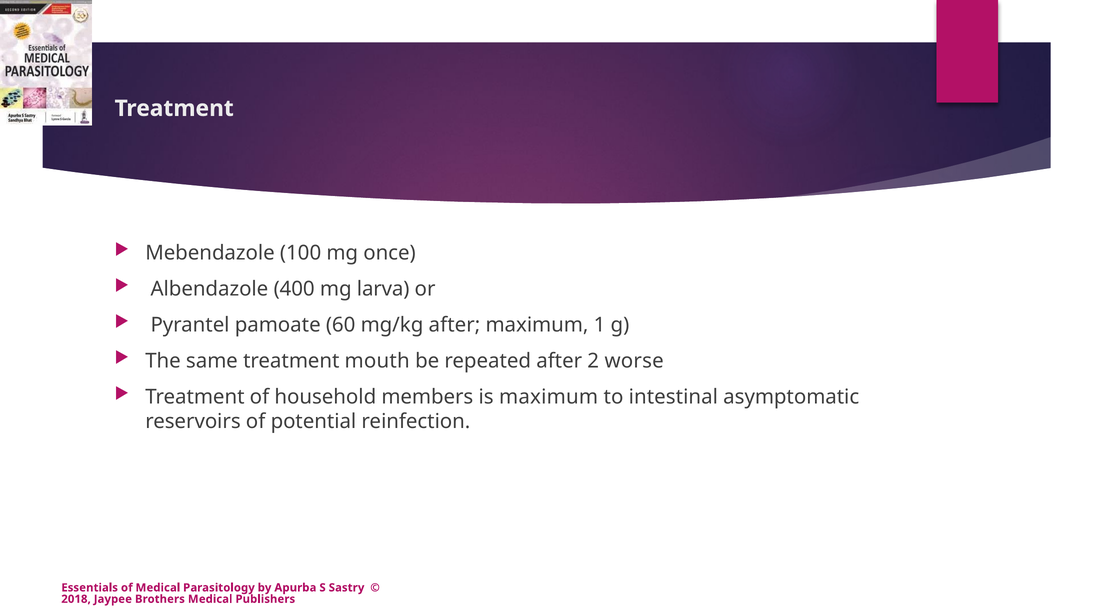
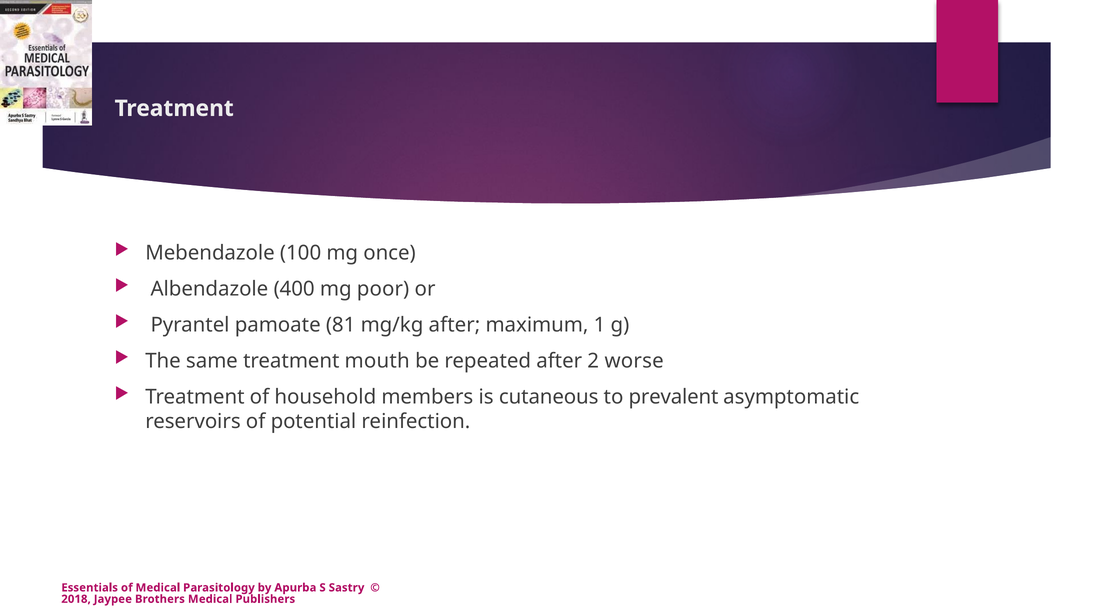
larva: larva -> poor
60: 60 -> 81
is maximum: maximum -> cutaneous
intestinal: intestinal -> prevalent
